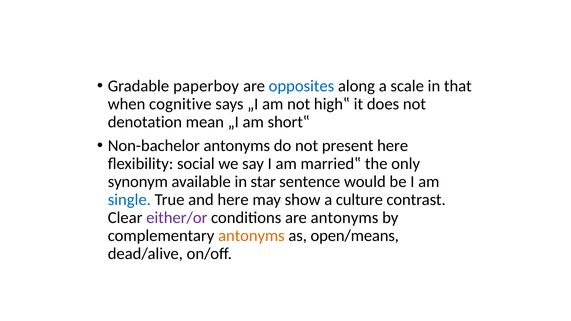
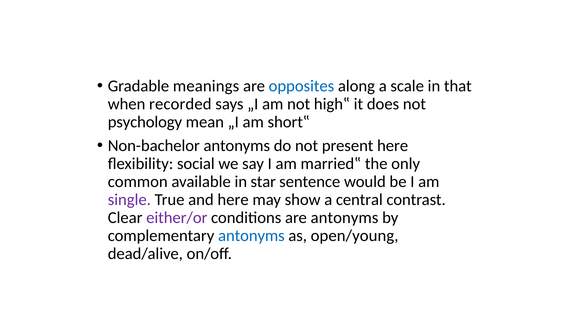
paperboy: paperboy -> meanings
cognitive: cognitive -> recorded
denotation: denotation -> psychology
synonym: synonym -> common
single colour: blue -> purple
culture: culture -> central
antonyms at (251, 236) colour: orange -> blue
open/means: open/means -> open/young
